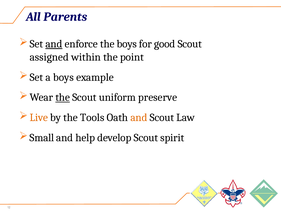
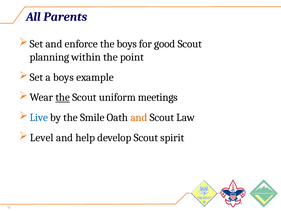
and at (54, 44) underline: present -> none
assigned: assigned -> planning
preserve: preserve -> meetings
Live colour: orange -> blue
Tools: Tools -> Smile
Small: Small -> Level
